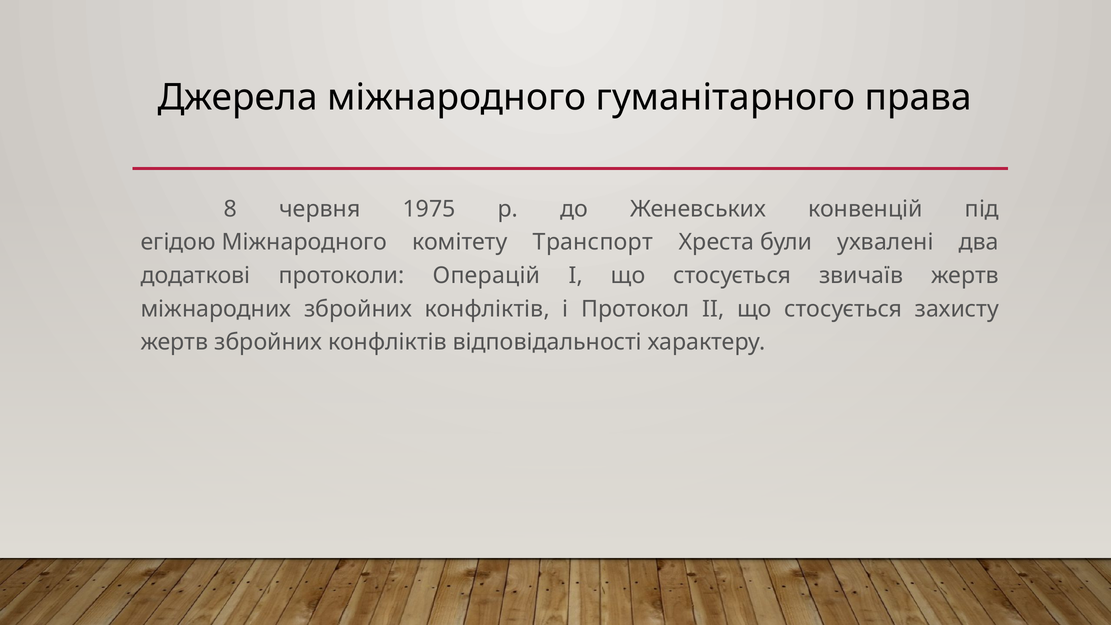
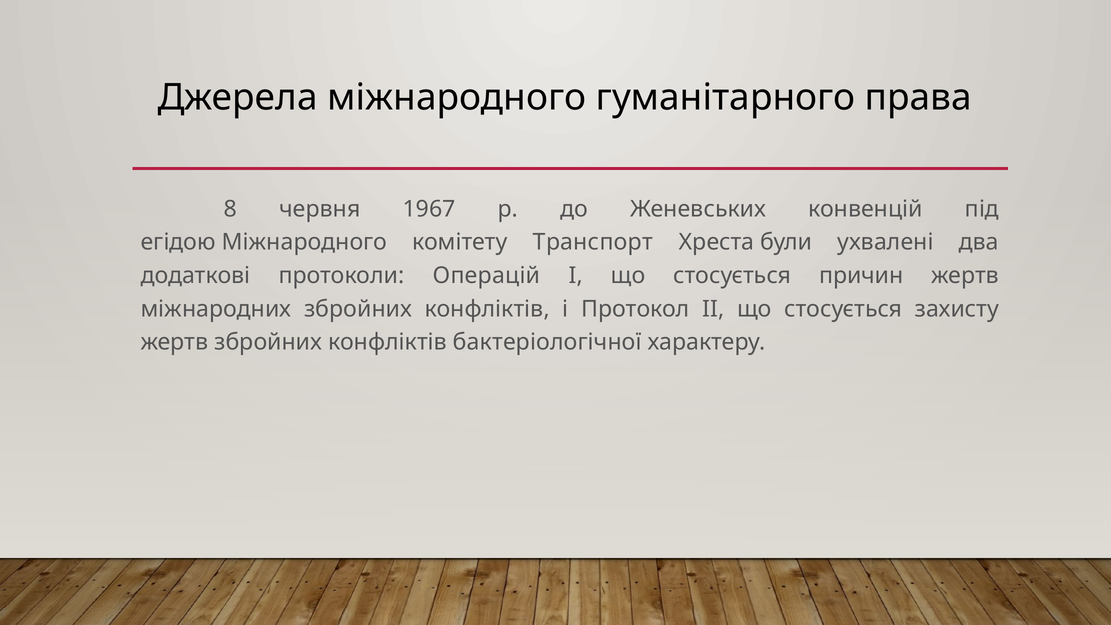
1975: 1975 -> 1967
звичаїв: звичаїв -> причин
відповідальності: відповідальності -> бактеріологічної
